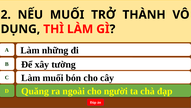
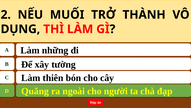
Làm muối: muối -> thiên
